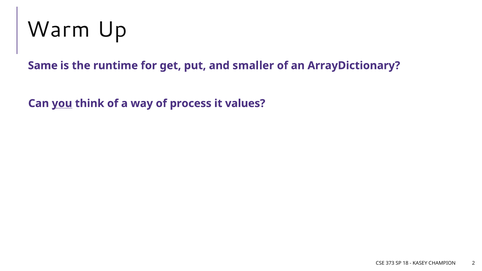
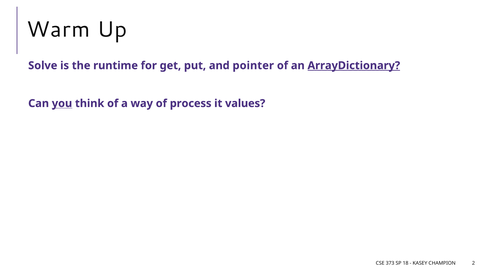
Same: Same -> Solve
smaller: smaller -> pointer
ArrayDictionary underline: none -> present
